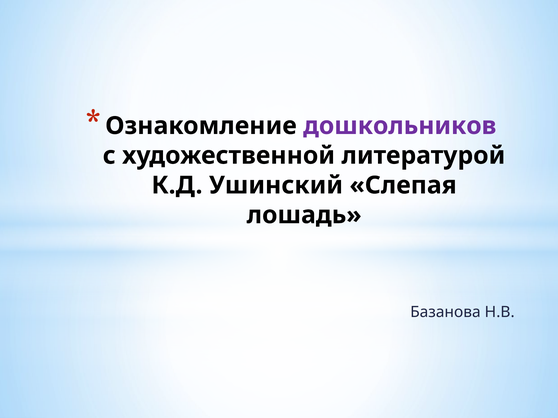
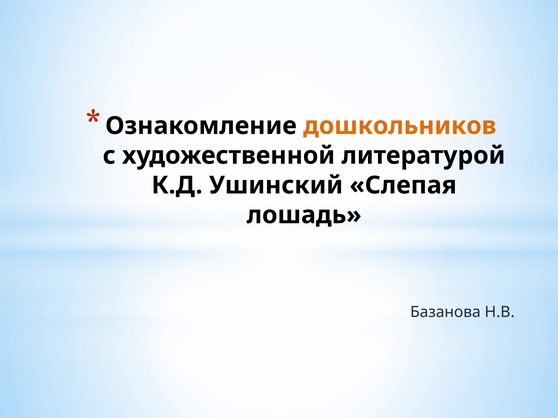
дошкольников colour: purple -> orange
